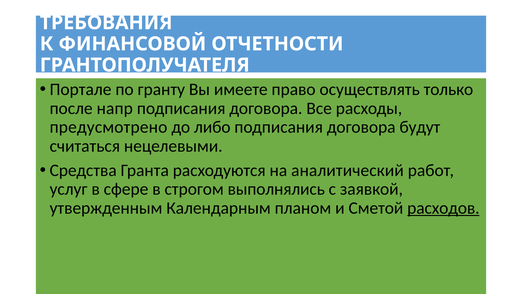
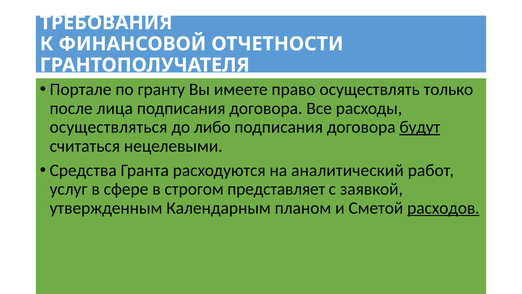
напр: напр -> лица
предусмотрено: предусмотрено -> осуществляться
будут underline: none -> present
выполнялись: выполнялись -> представляет
